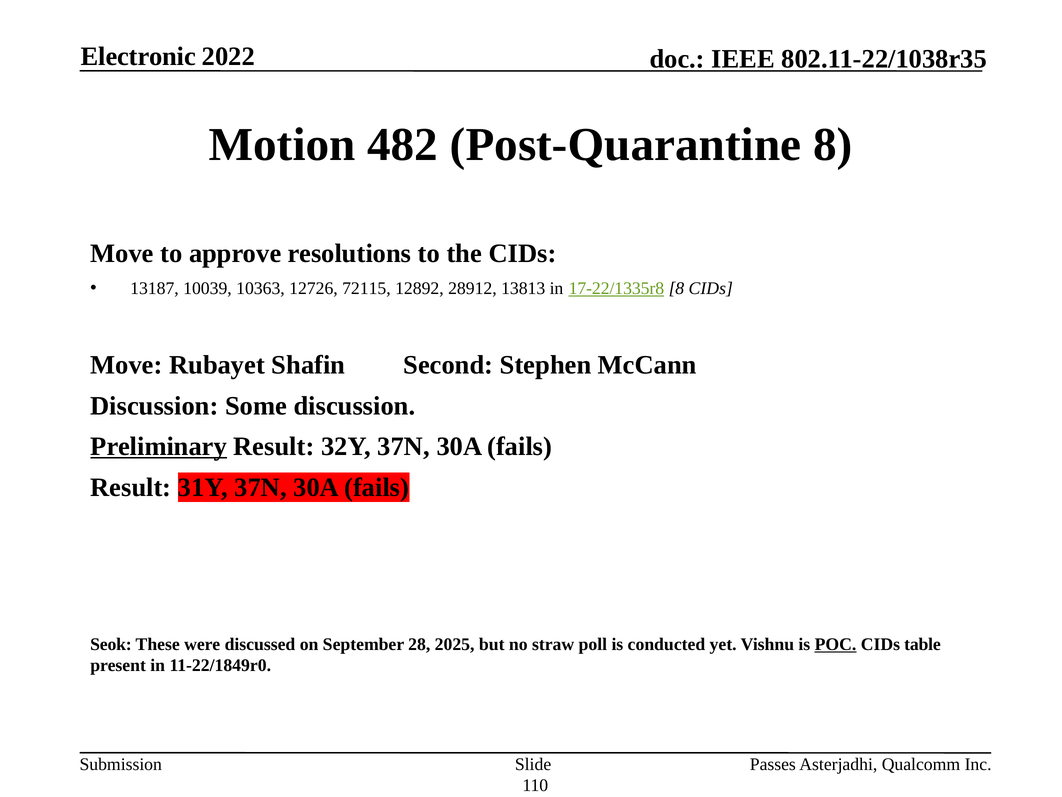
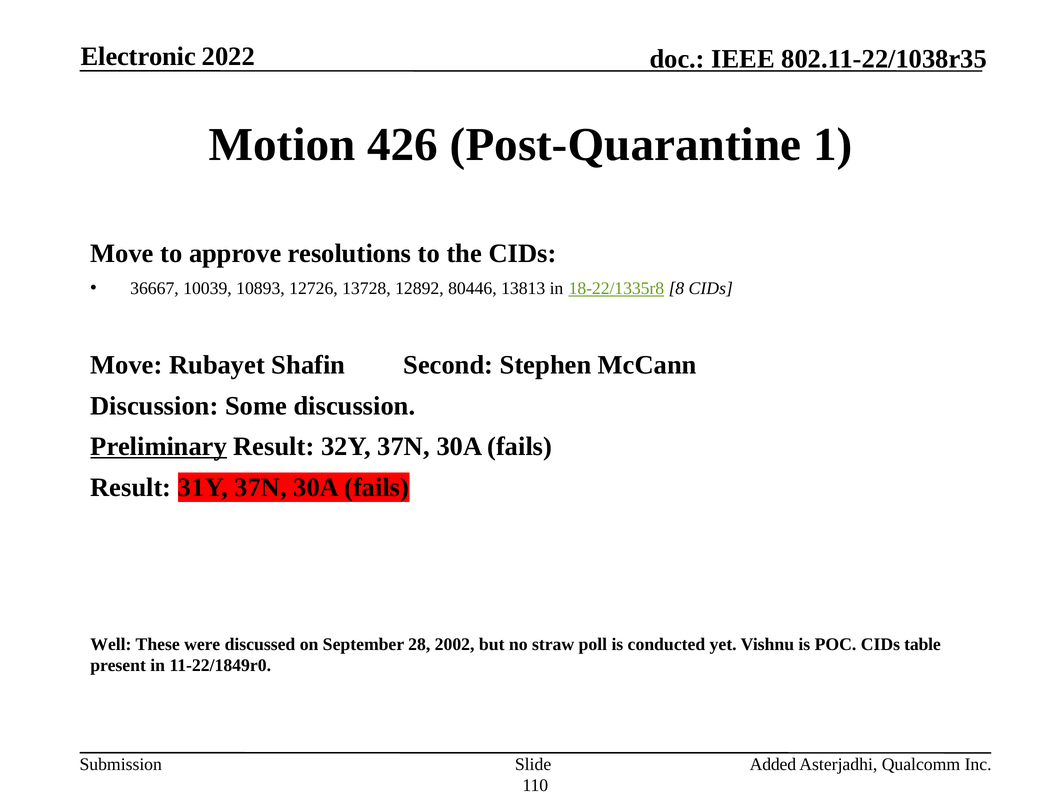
482: 482 -> 426
Post-Quarantine 8: 8 -> 1
13187: 13187 -> 36667
10363: 10363 -> 10893
72115: 72115 -> 13728
28912: 28912 -> 80446
17-22/1335r8: 17-22/1335r8 -> 18-22/1335r8
Seok: Seok -> Well
2025: 2025 -> 2002
POC underline: present -> none
Passes: Passes -> Added
